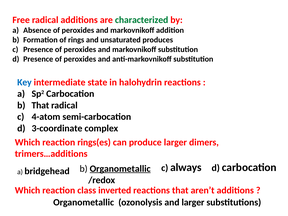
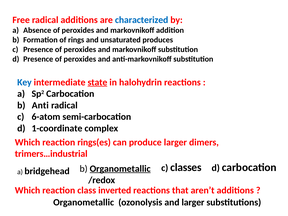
characterized colour: green -> blue
state underline: none -> present
b That: That -> Anti
4-atom: 4-atom -> 6-atom
3-coordinate: 3-coordinate -> 1-coordinate
trimers…additions: trimers…additions -> trimers…industrial
always: always -> classes
